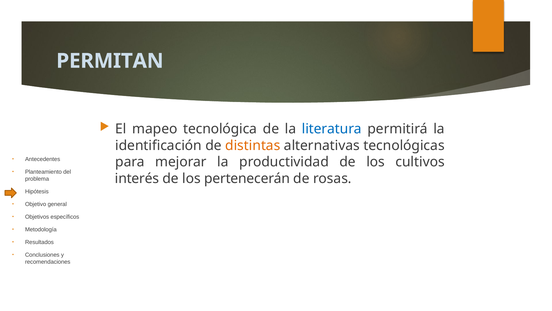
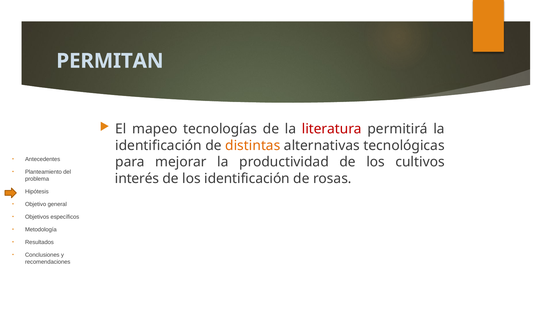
tecnológica: tecnológica -> tecnologías
literatura colour: blue -> red
los pertenecerán: pertenecerán -> identificación
